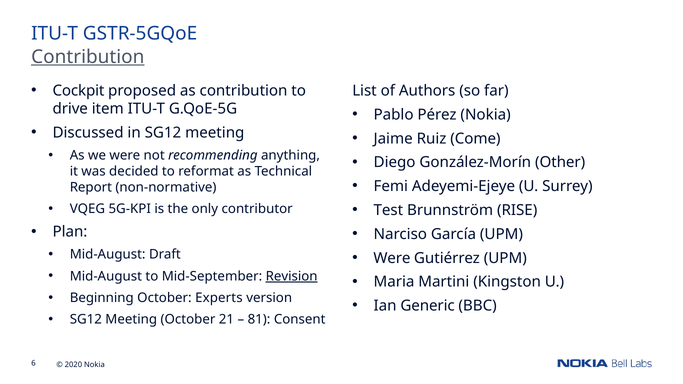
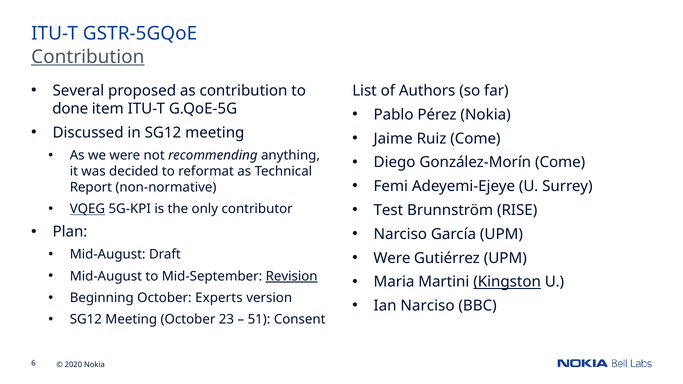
Cockpit: Cockpit -> Several
drive: drive -> done
González-Morín Other: Other -> Come
VQEG underline: none -> present
Kingston underline: none -> present
Ian Generic: Generic -> Narciso
21: 21 -> 23
81: 81 -> 51
